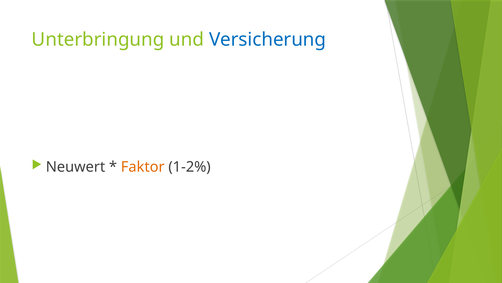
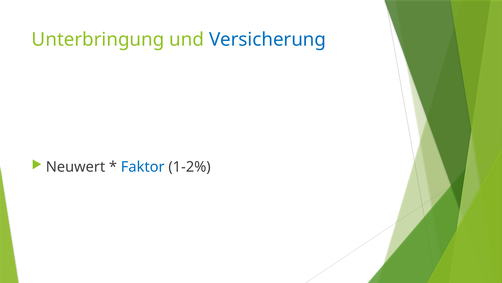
Faktor colour: orange -> blue
